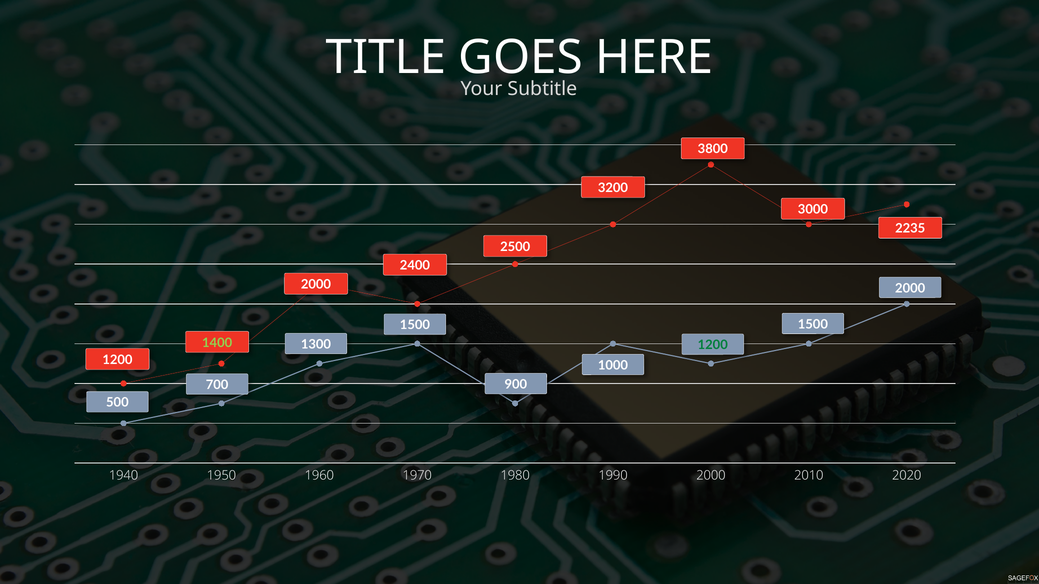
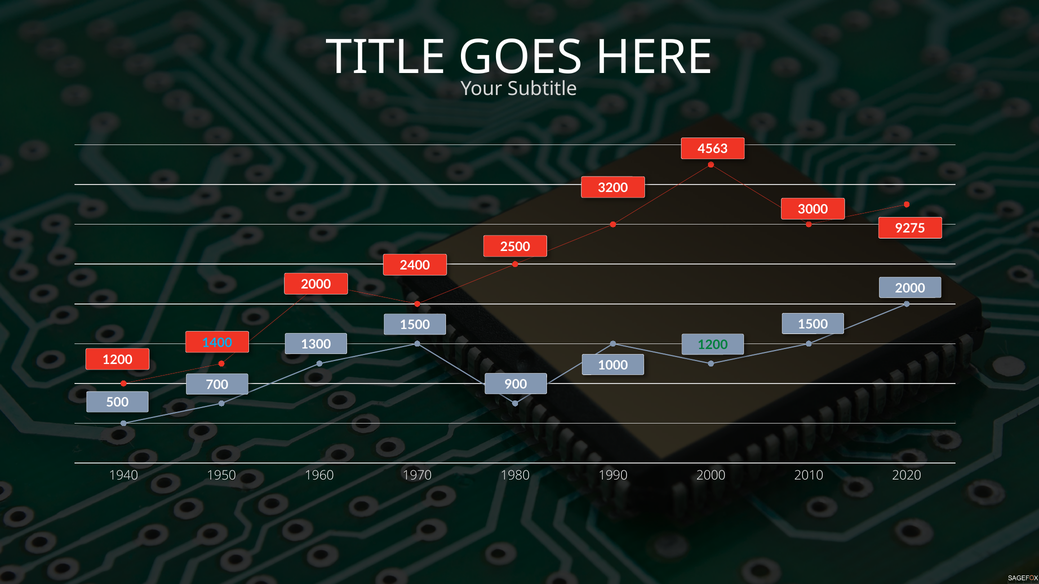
3800: 3800 -> 4563
2235: 2235 -> 9275
1400 colour: light green -> light blue
